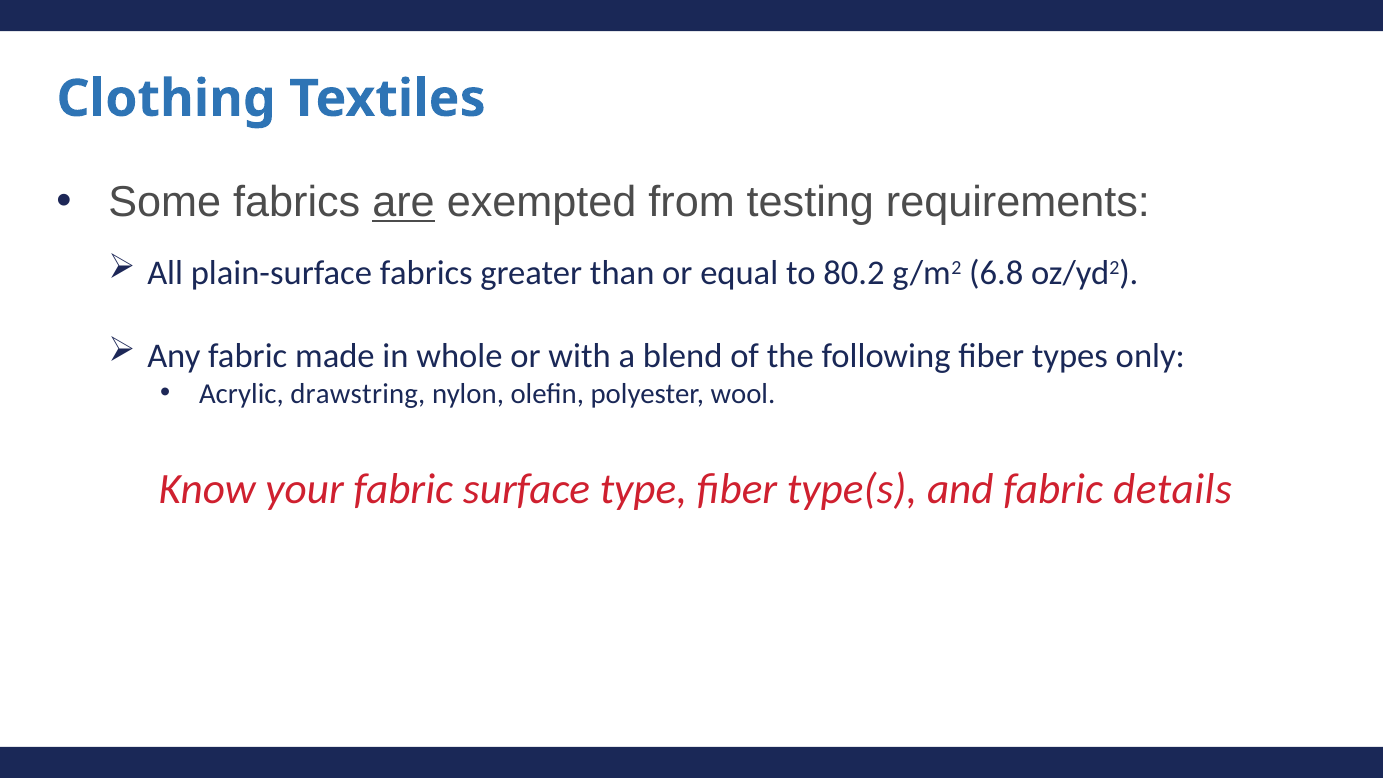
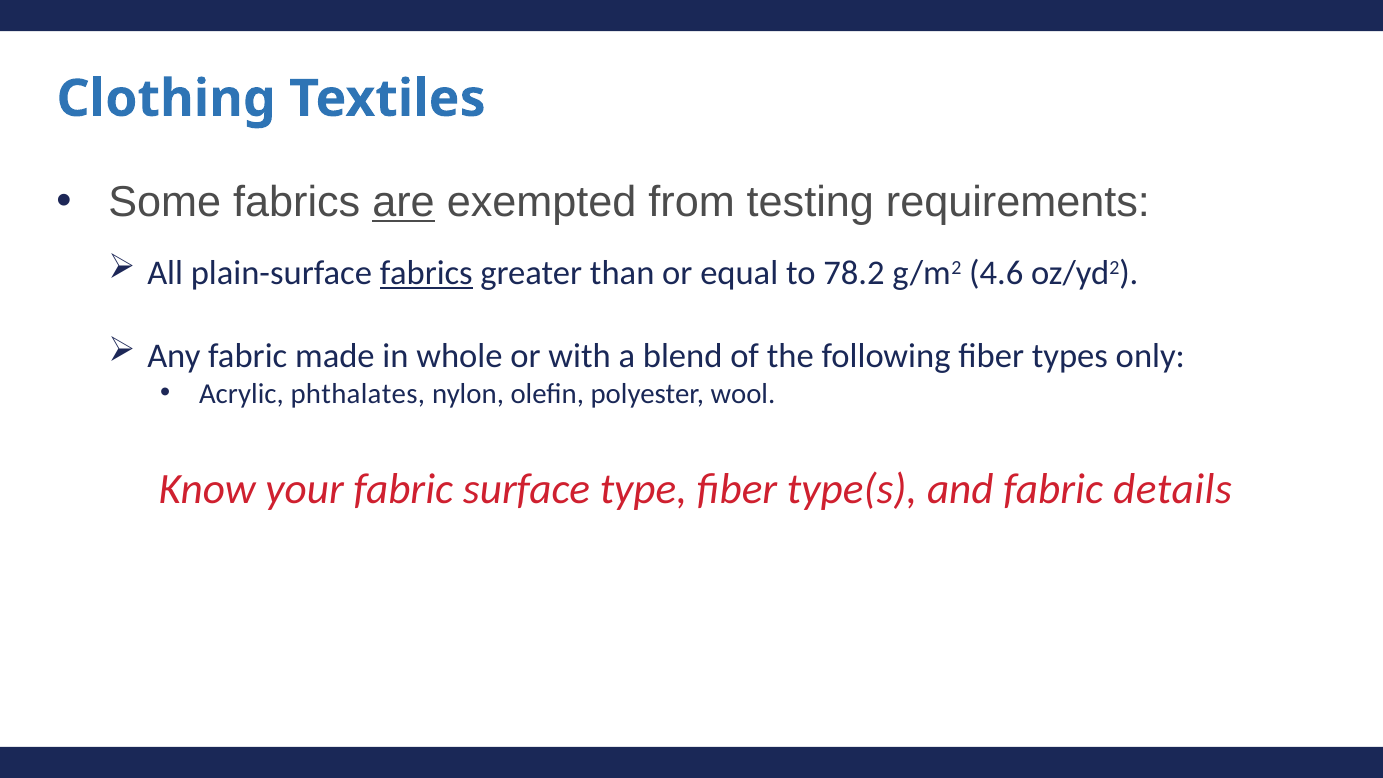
fabrics at (426, 273) underline: none -> present
80.2: 80.2 -> 78.2
6.8: 6.8 -> 4.6
drawstring: drawstring -> phthalates
